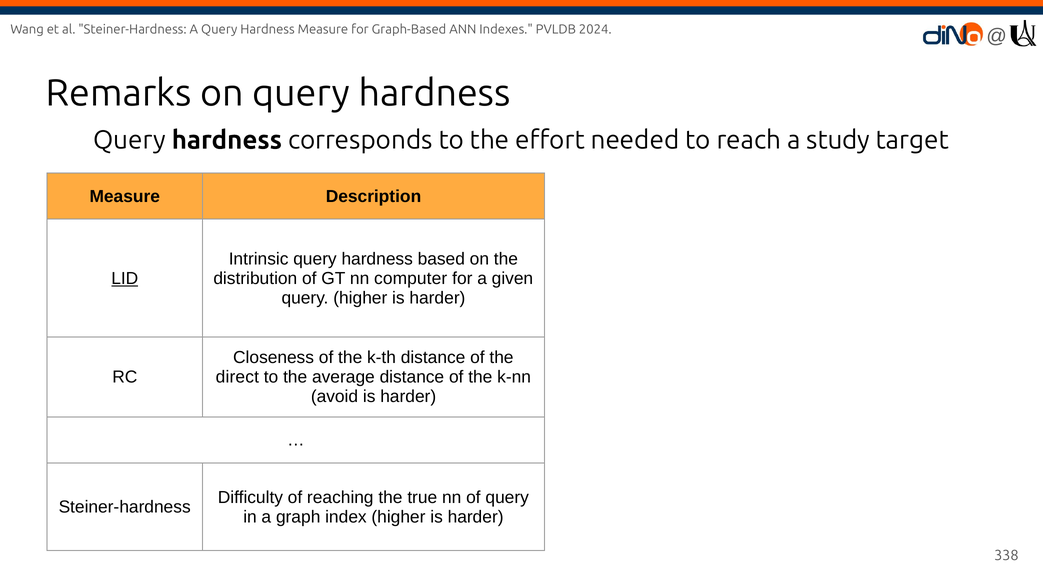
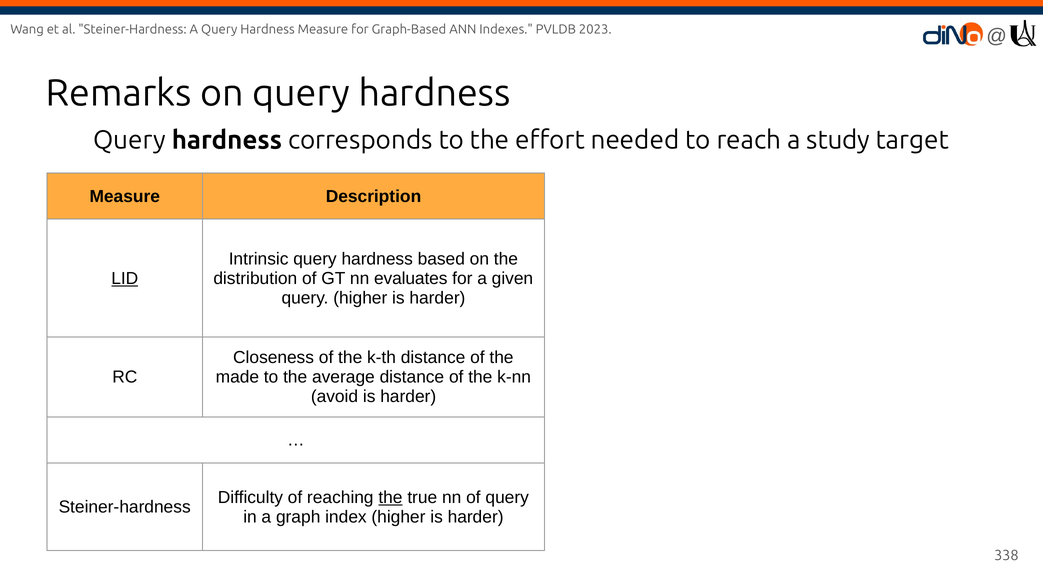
2024: 2024 -> 2023
computer: computer -> evaluates
direct: direct -> made
the at (390, 497) underline: none -> present
